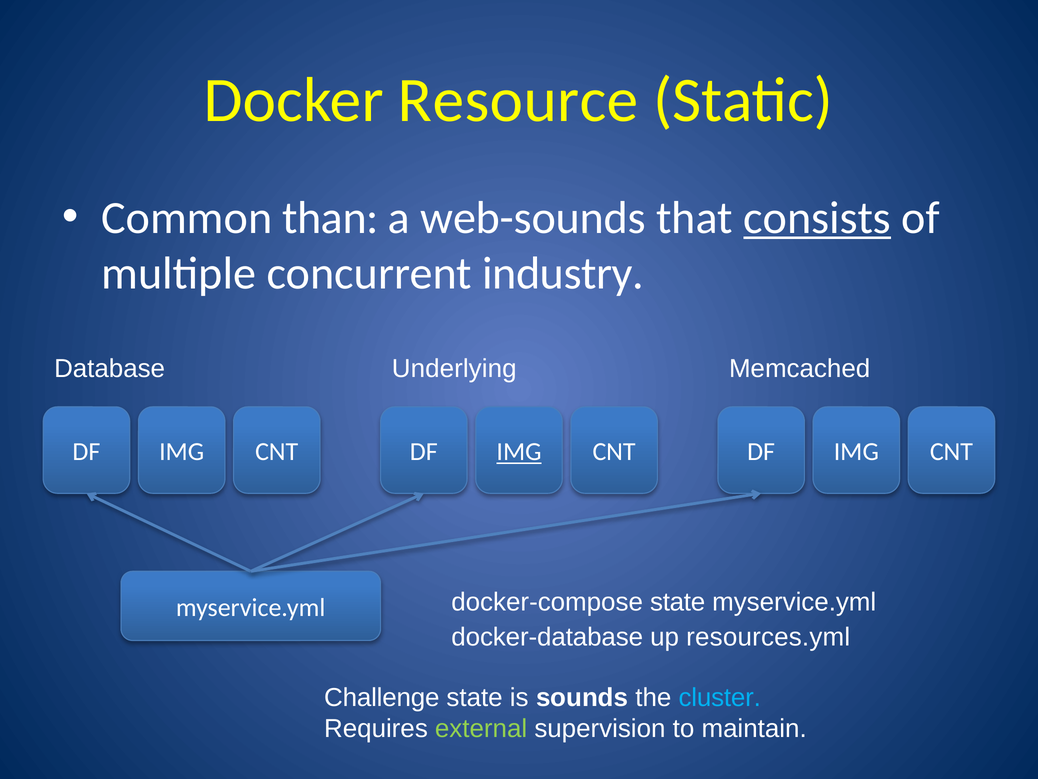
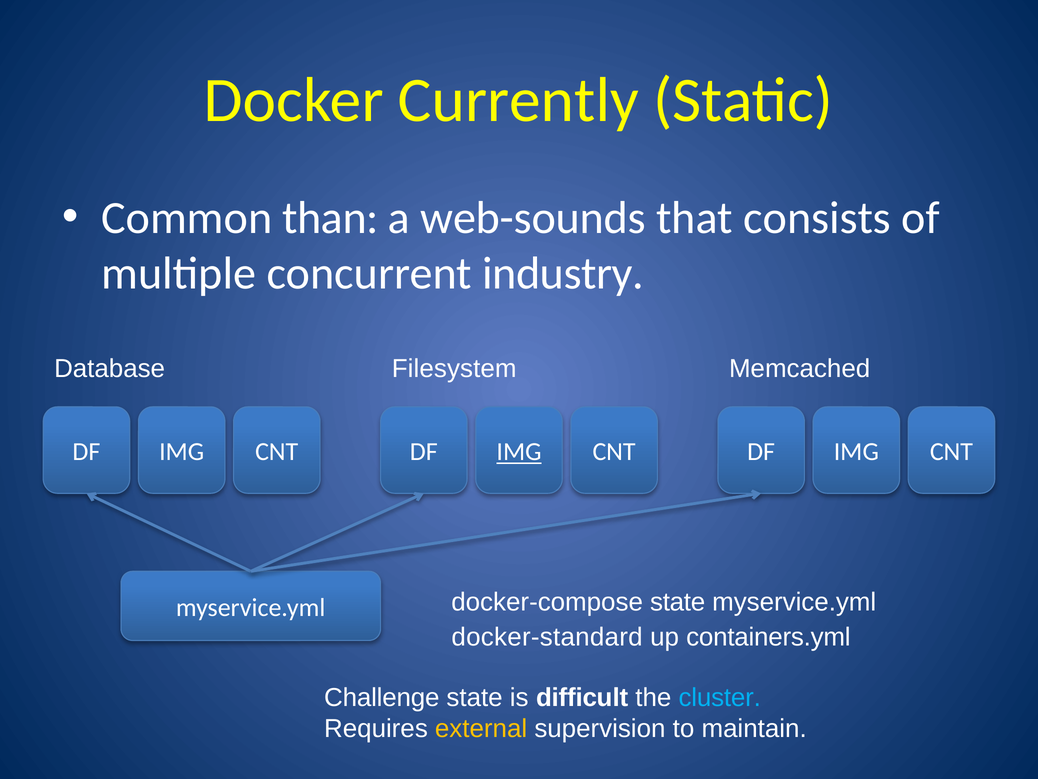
Resource: Resource -> Currently
consists underline: present -> none
Underlying: Underlying -> Filesystem
docker-database: docker-database -> docker-standard
resources.yml: resources.yml -> containers.yml
sounds: sounds -> difficult
external colour: light green -> yellow
